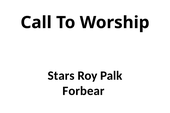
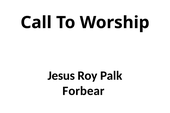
Stars: Stars -> Jesus
